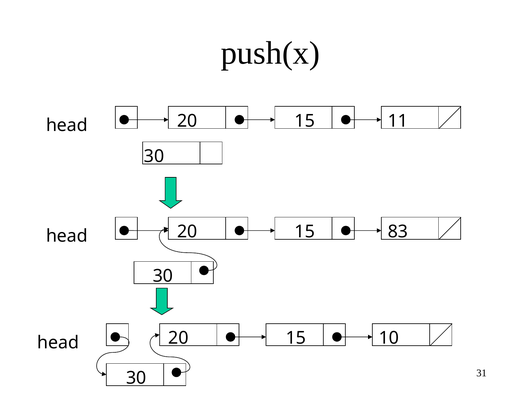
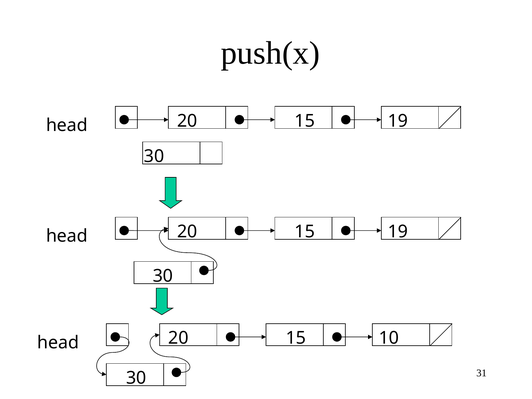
11 at (398, 121): 11 -> 19
83 at (398, 232): 83 -> 19
